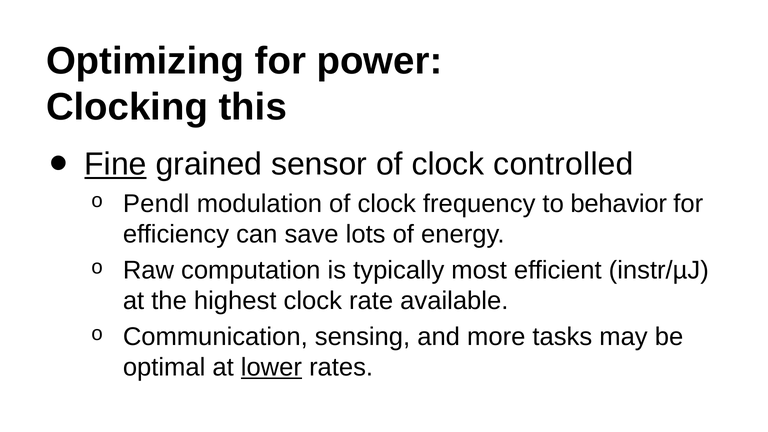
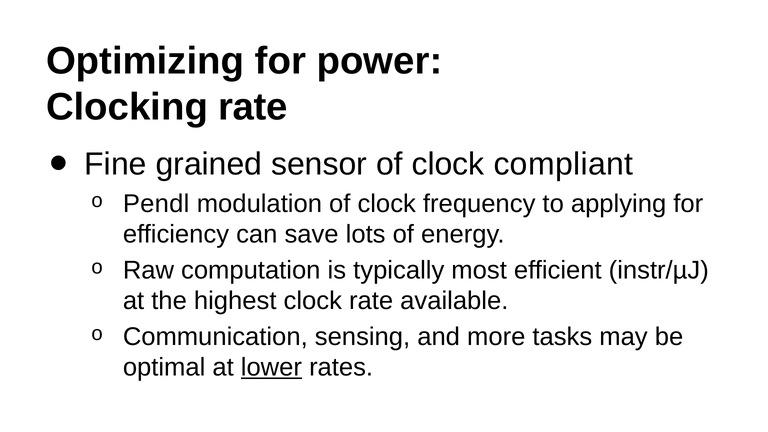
Clocking this: this -> rate
Fine underline: present -> none
controlled: controlled -> compliant
behavior: behavior -> applying
